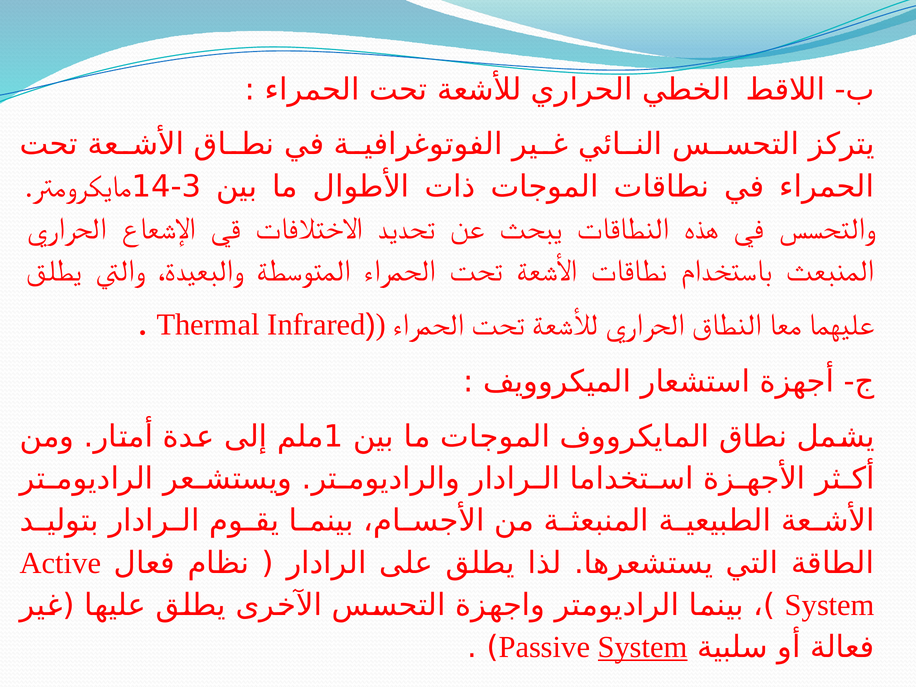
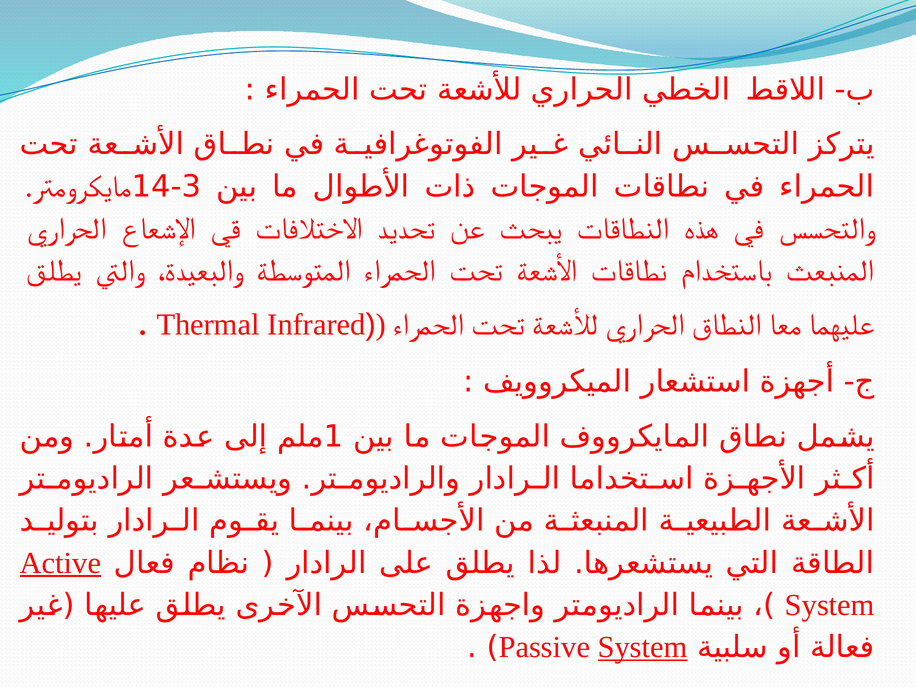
Active underline: none -> present
